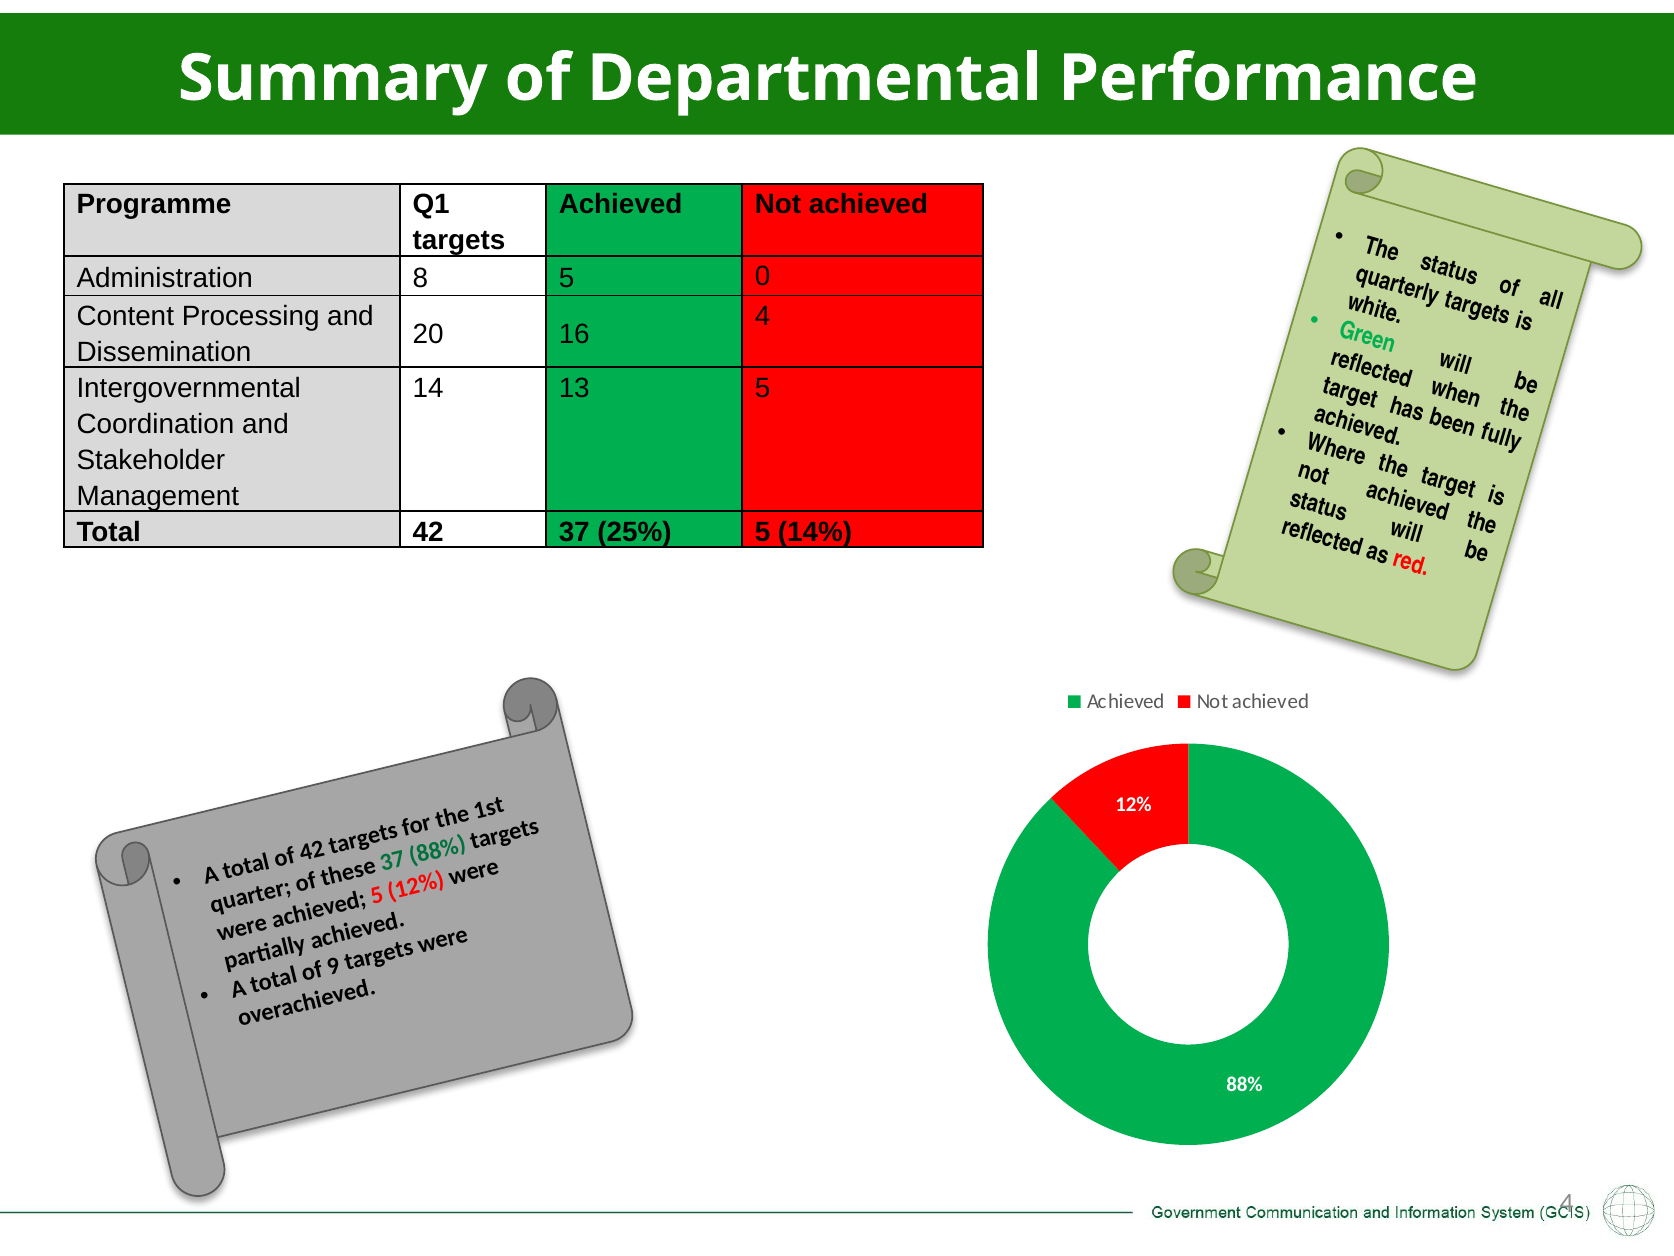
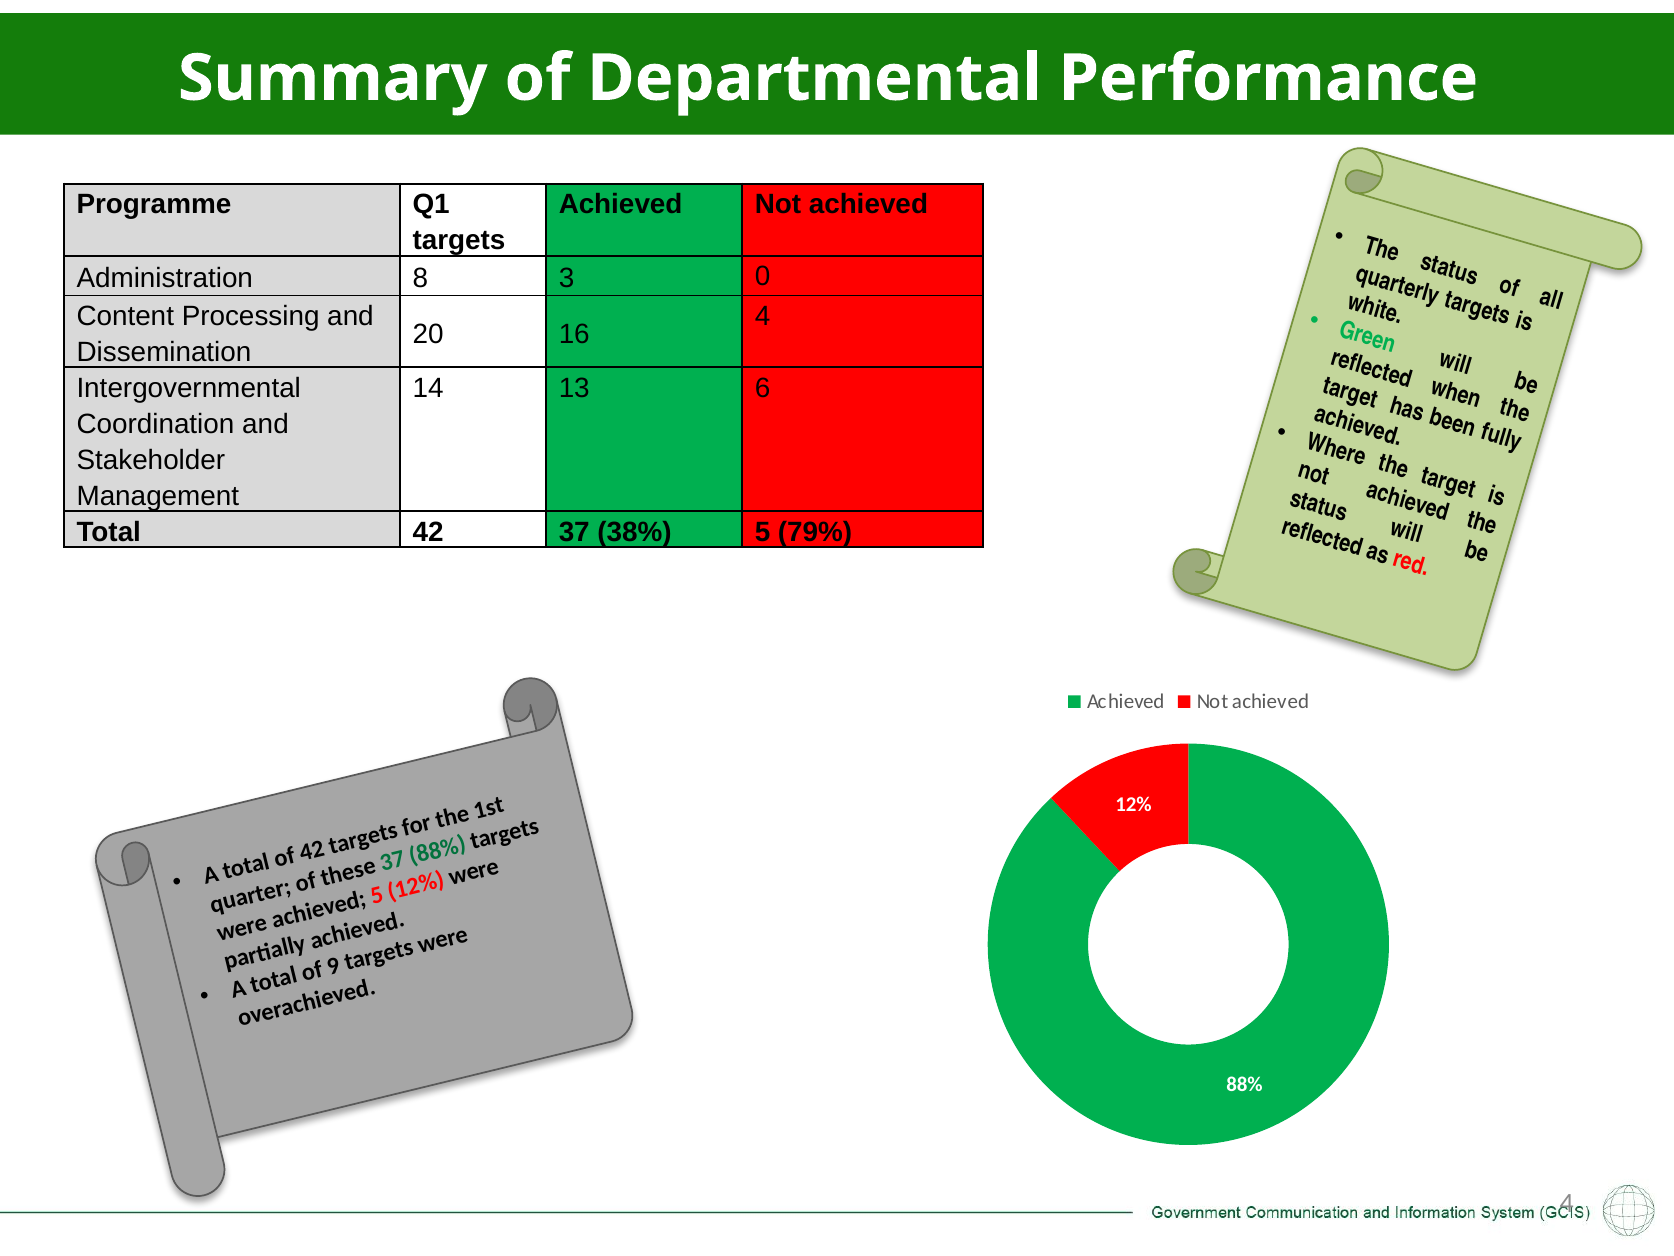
8 5: 5 -> 3
13 5: 5 -> 6
25%: 25% -> 38%
14%: 14% -> 79%
